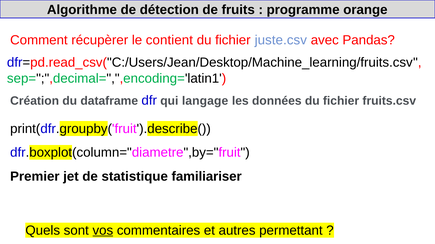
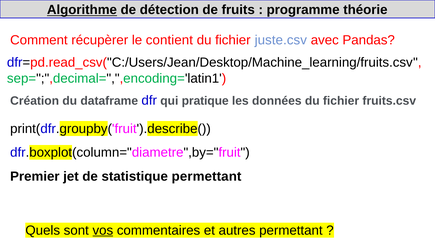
Algorithme underline: none -> present
orange: orange -> théorie
langage: langage -> pratique
statistique familiariser: familiariser -> permettant
